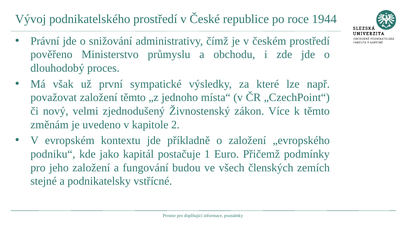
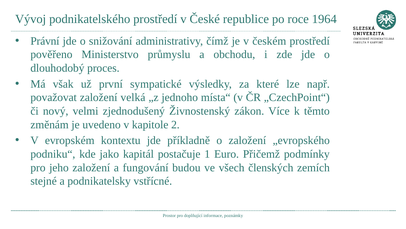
1944: 1944 -> 1964
založení těmto: těmto -> velká
